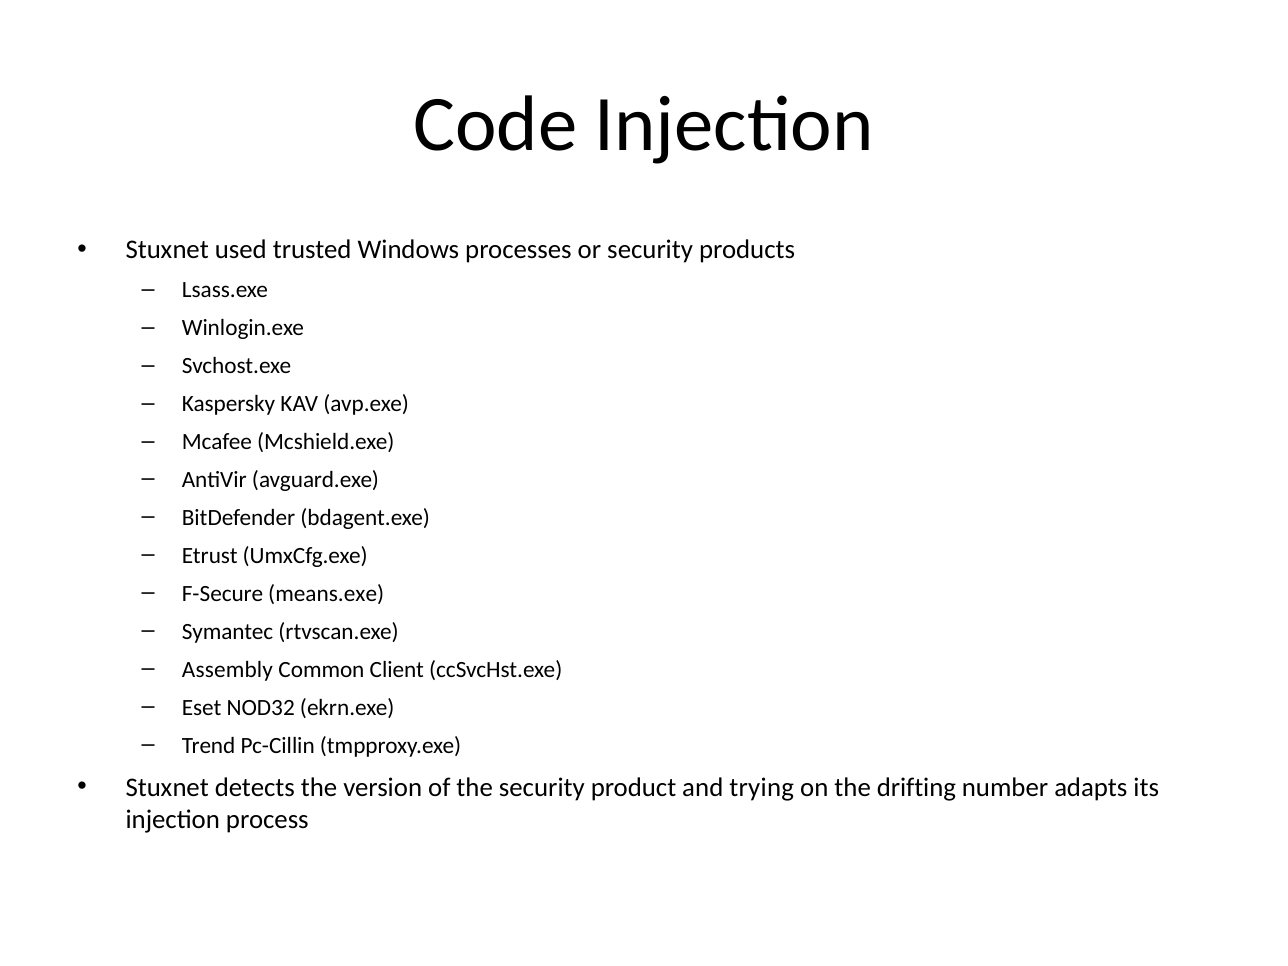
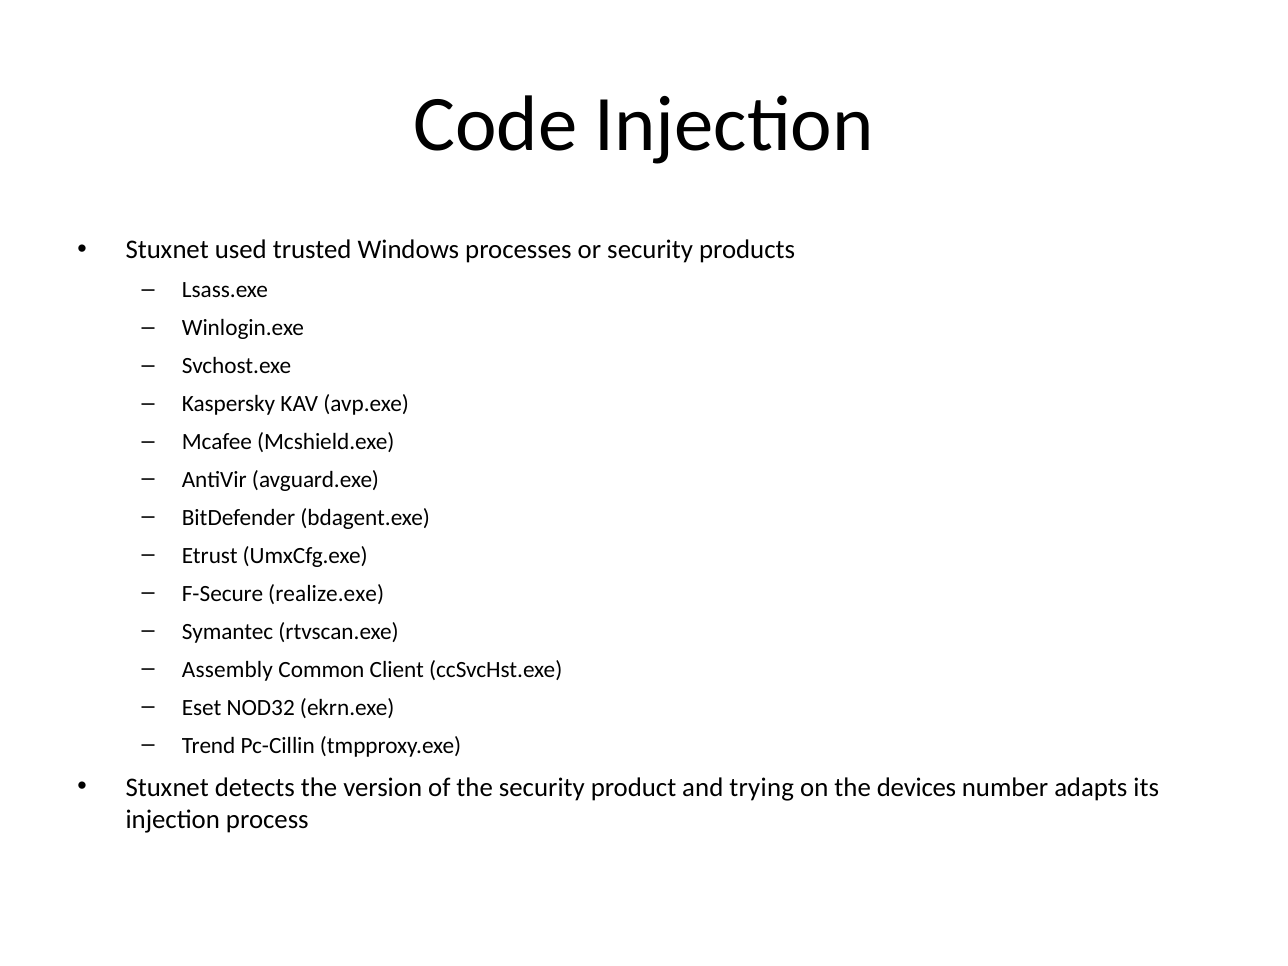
means.exe: means.exe -> realize.exe
drifting: drifting -> devices
